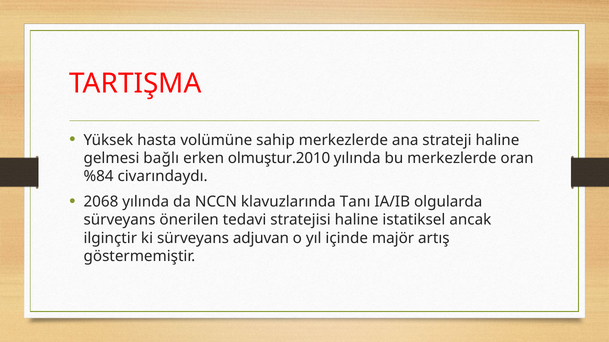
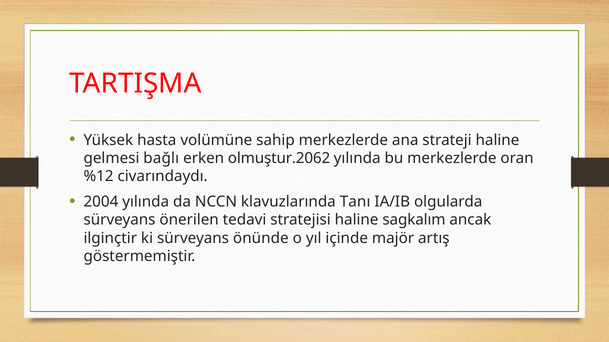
olmuştur.2010: olmuştur.2010 -> olmuştur.2062
%84: %84 -> %12
2068: 2068 -> 2004
istatiksel: istatiksel -> sagkalım
adjuvan: adjuvan -> önünde
